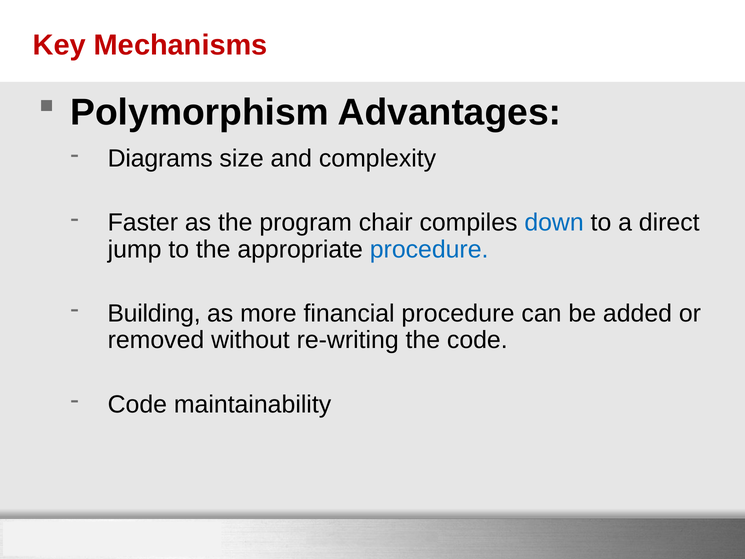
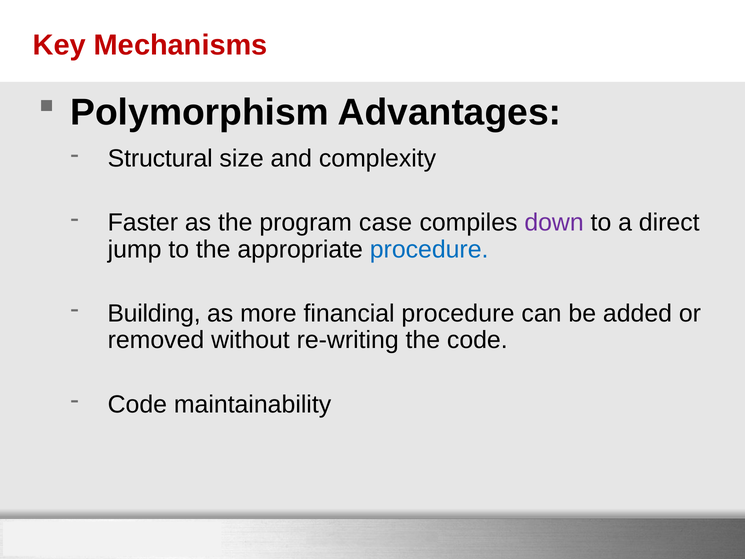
Diagrams: Diagrams -> Structural
chair: chair -> case
down colour: blue -> purple
